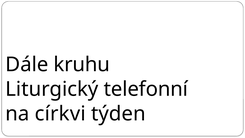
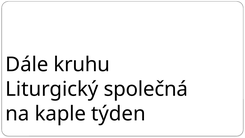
telefonní: telefonní -> společná
církvi: církvi -> kaple
